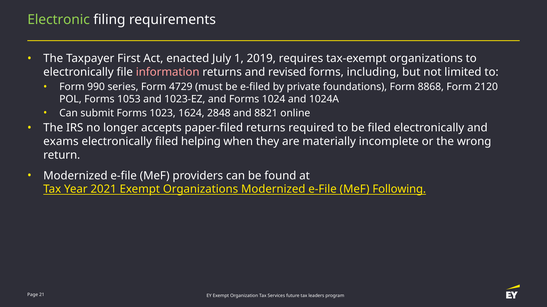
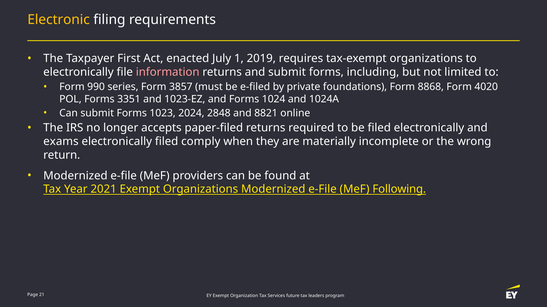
Electronic colour: light green -> yellow
and revised: revised -> submit
4729: 4729 -> 3857
2120: 2120 -> 4020
1053: 1053 -> 3351
1624: 1624 -> 2024
helping: helping -> comply
